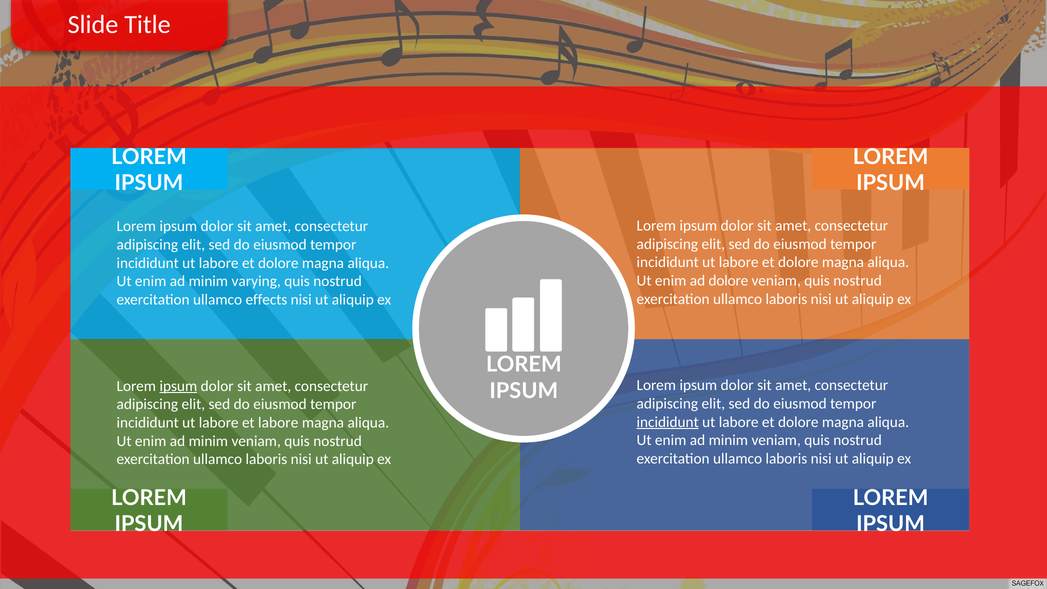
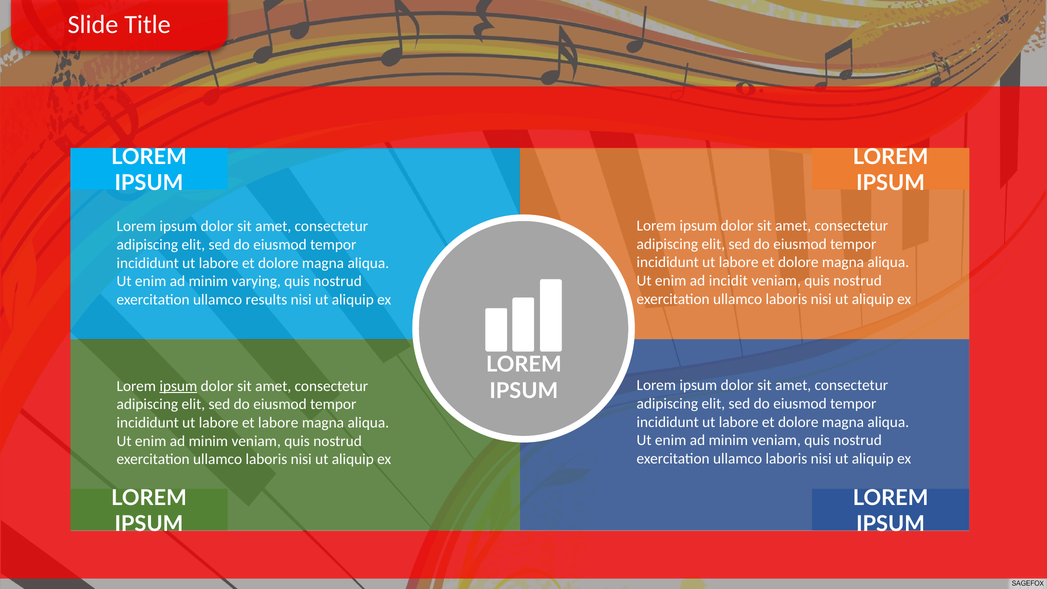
ad dolore: dolore -> incidit
effects: effects -> results
incididunt at (668, 422) underline: present -> none
